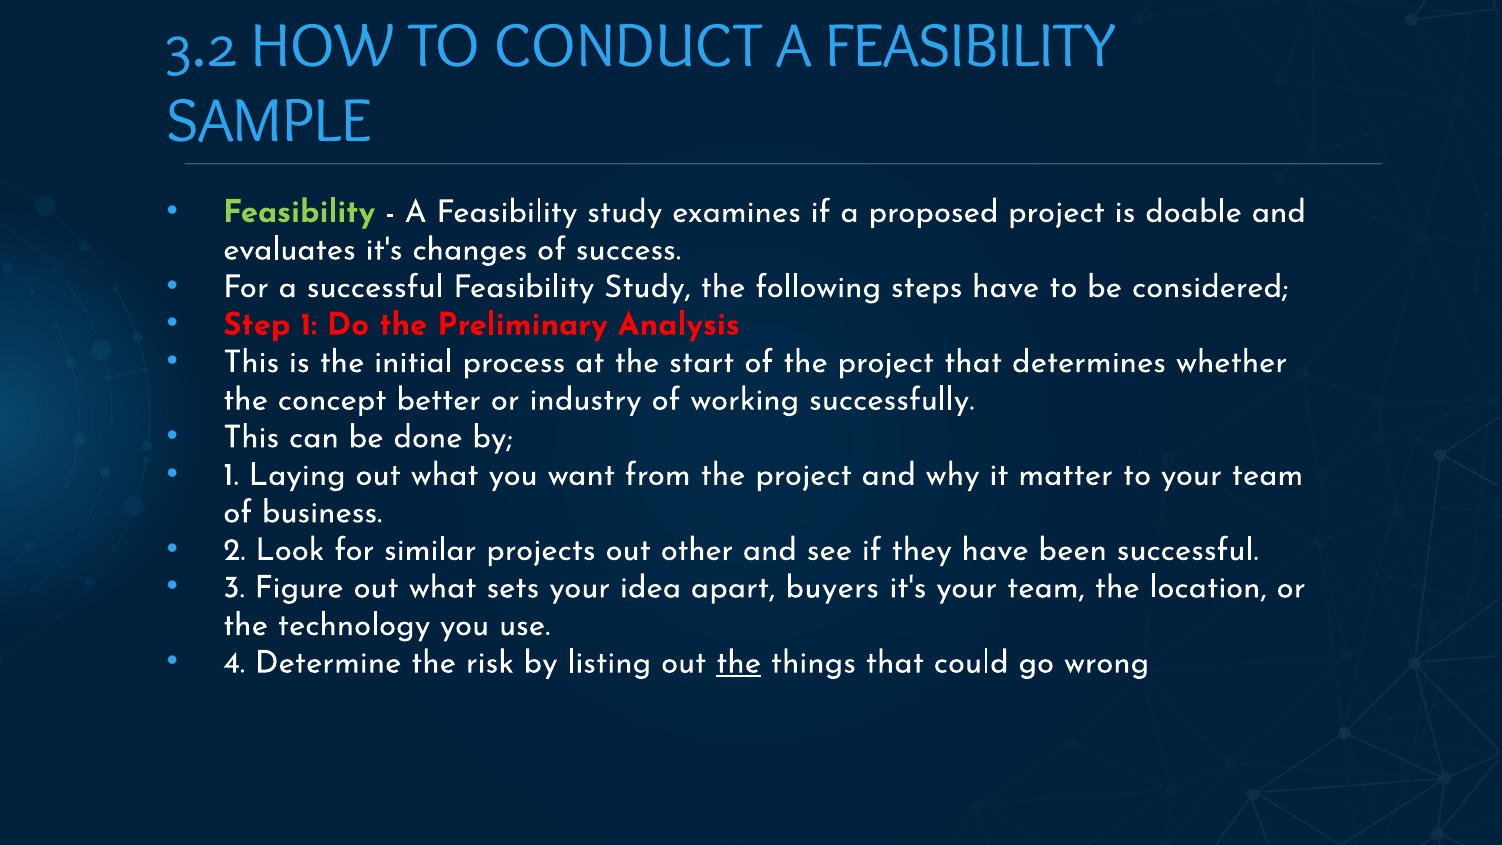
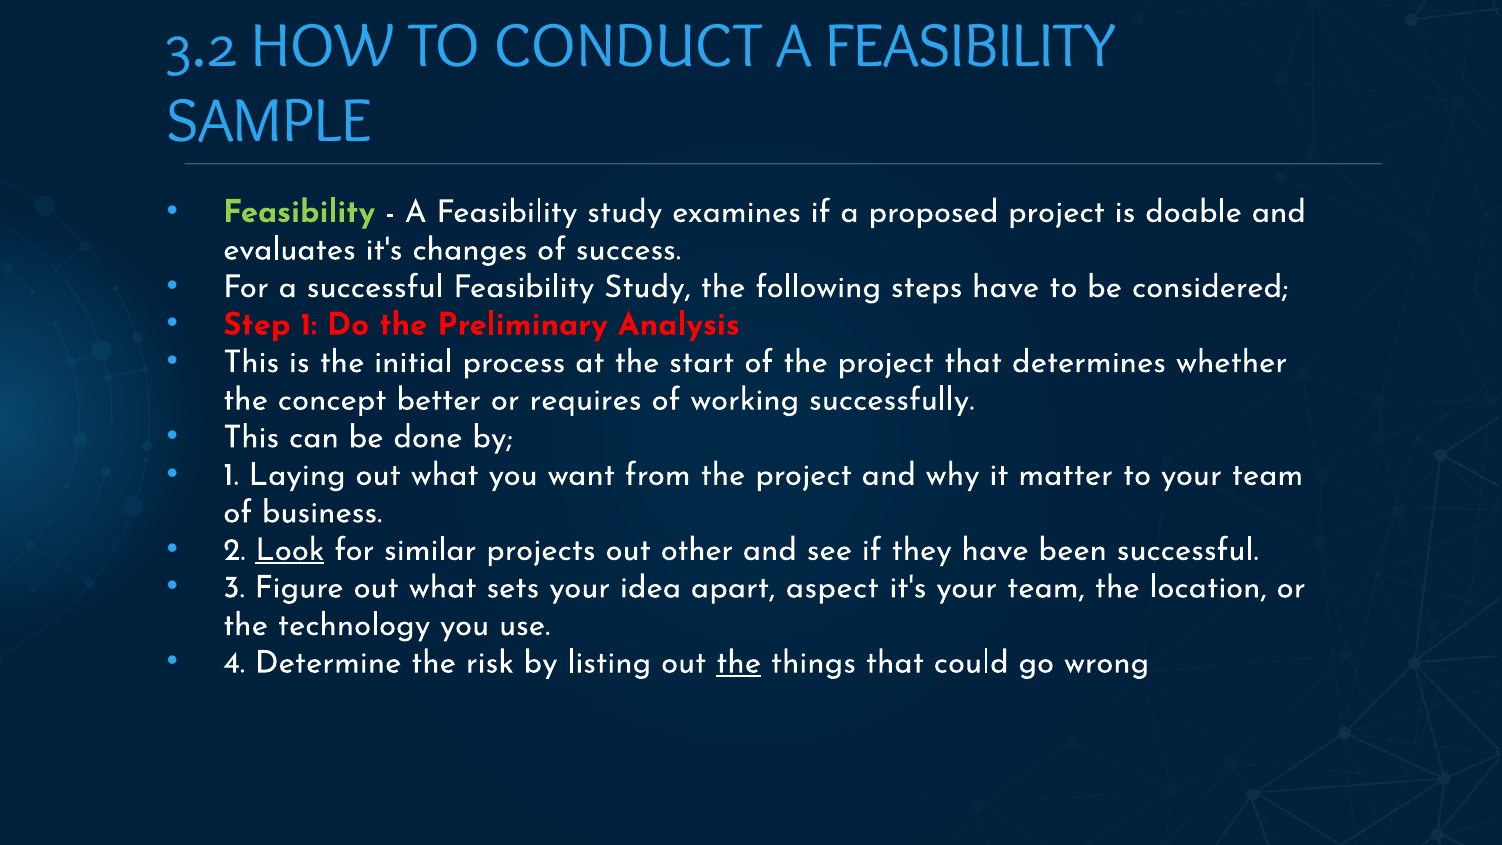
industry: industry -> requires
Look underline: none -> present
buyers: buyers -> aspect
